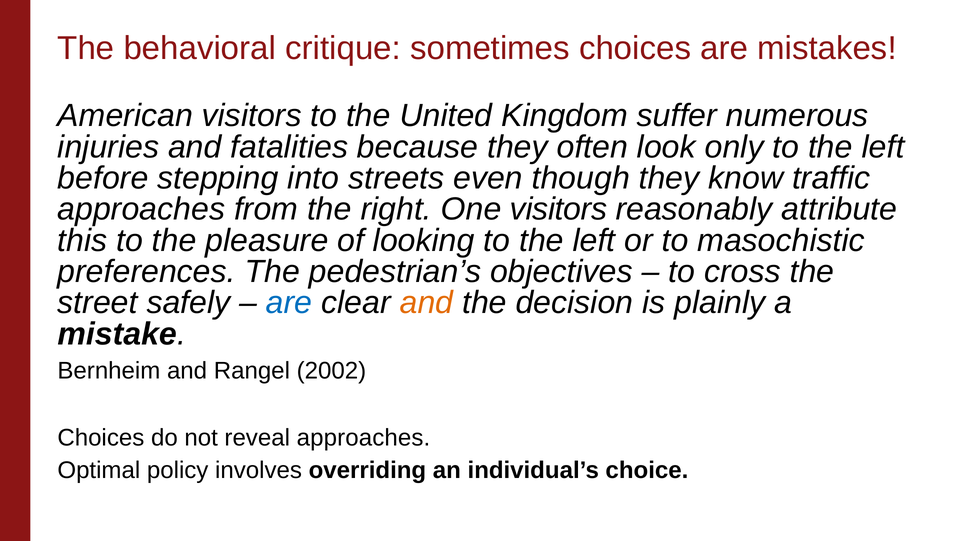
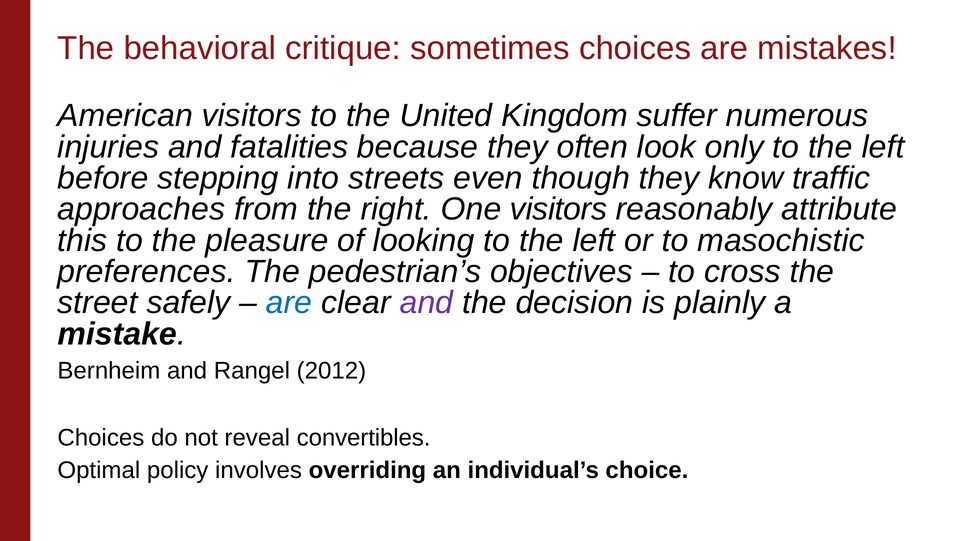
and at (426, 303) colour: orange -> purple
2002: 2002 -> 2012
reveal approaches: approaches -> convertibles
